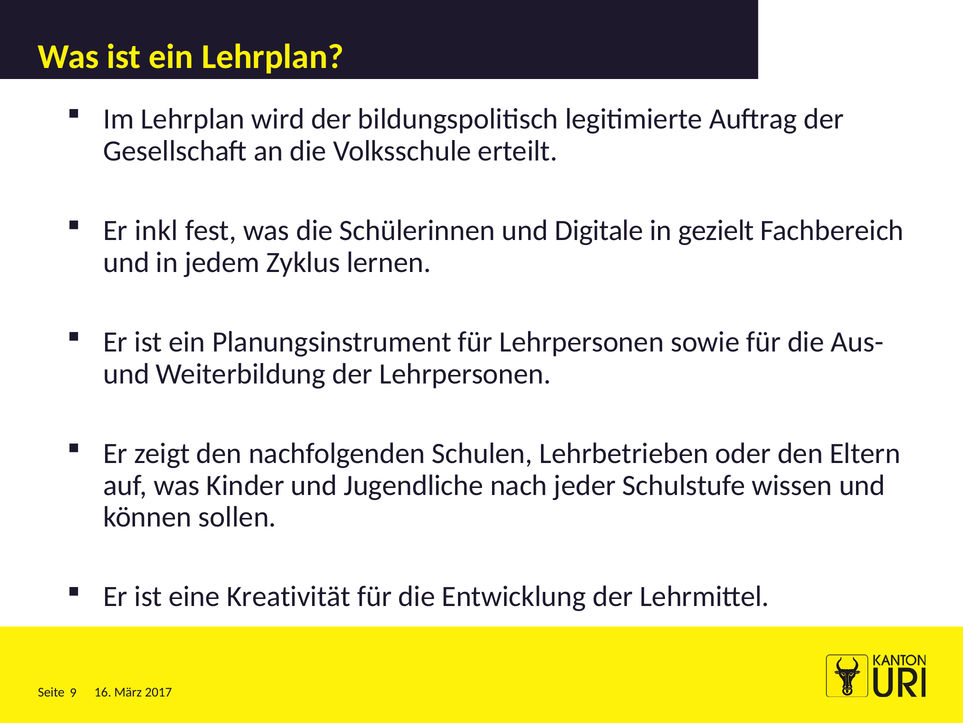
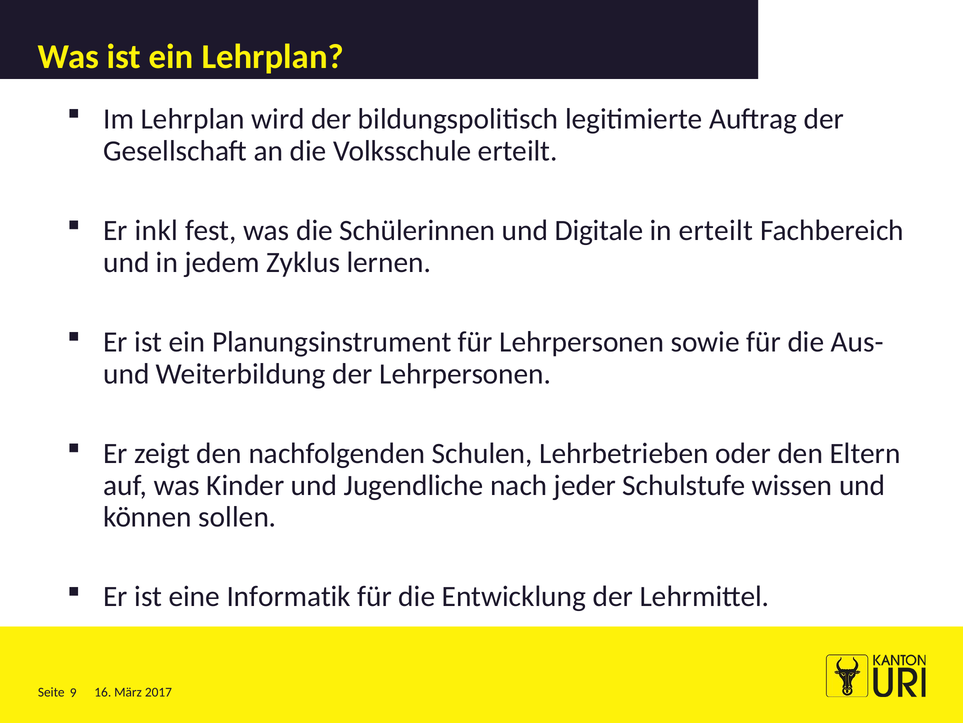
in gezielt: gezielt -> erteilt
Kreativität: Kreativität -> Informatik
